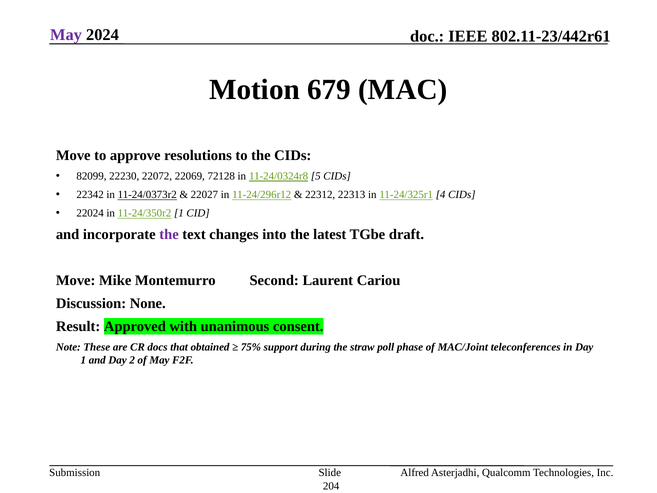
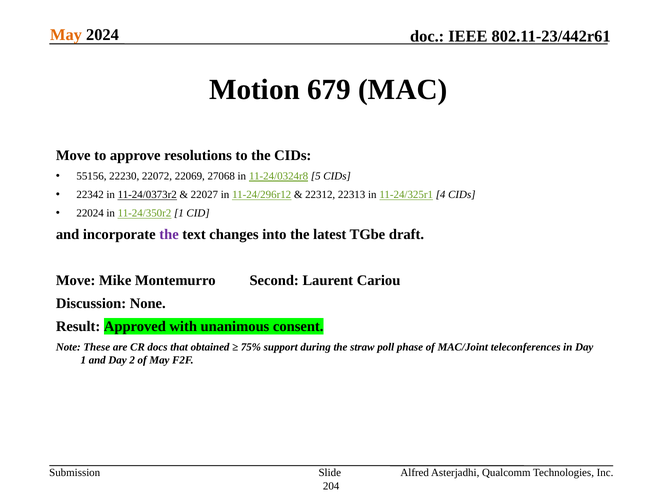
May at (66, 35) colour: purple -> orange
82099: 82099 -> 55156
72128: 72128 -> 27068
